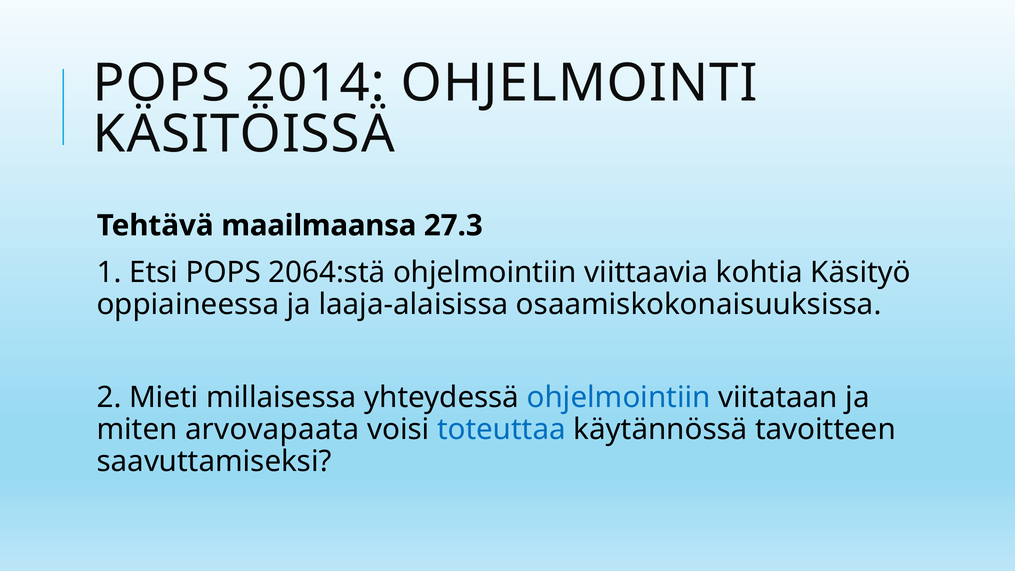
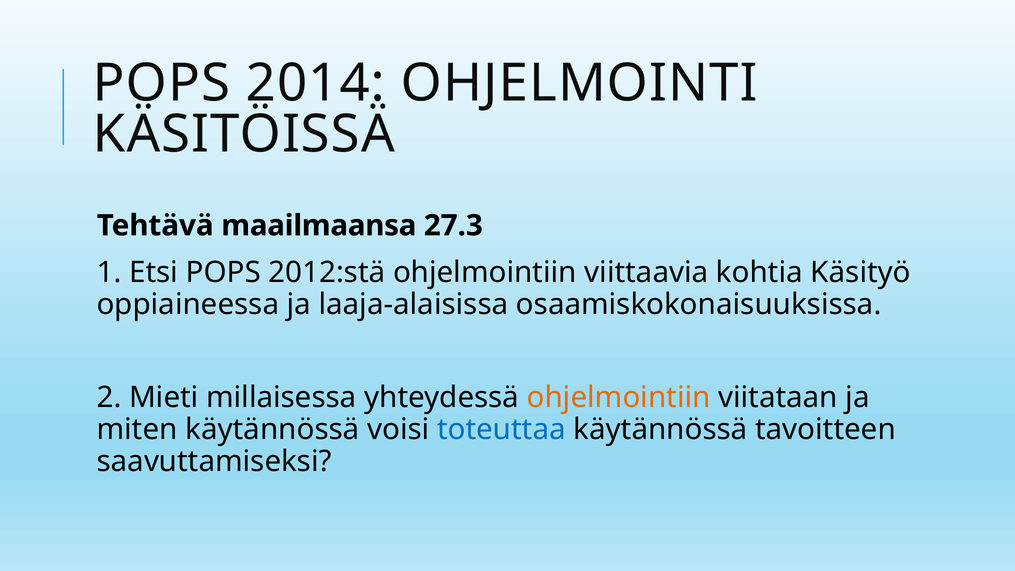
2064:stä: 2064:stä -> 2012:stä
ohjelmointiin at (619, 398) colour: blue -> orange
miten arvovapaata: arvovapaata -> käytännössä
